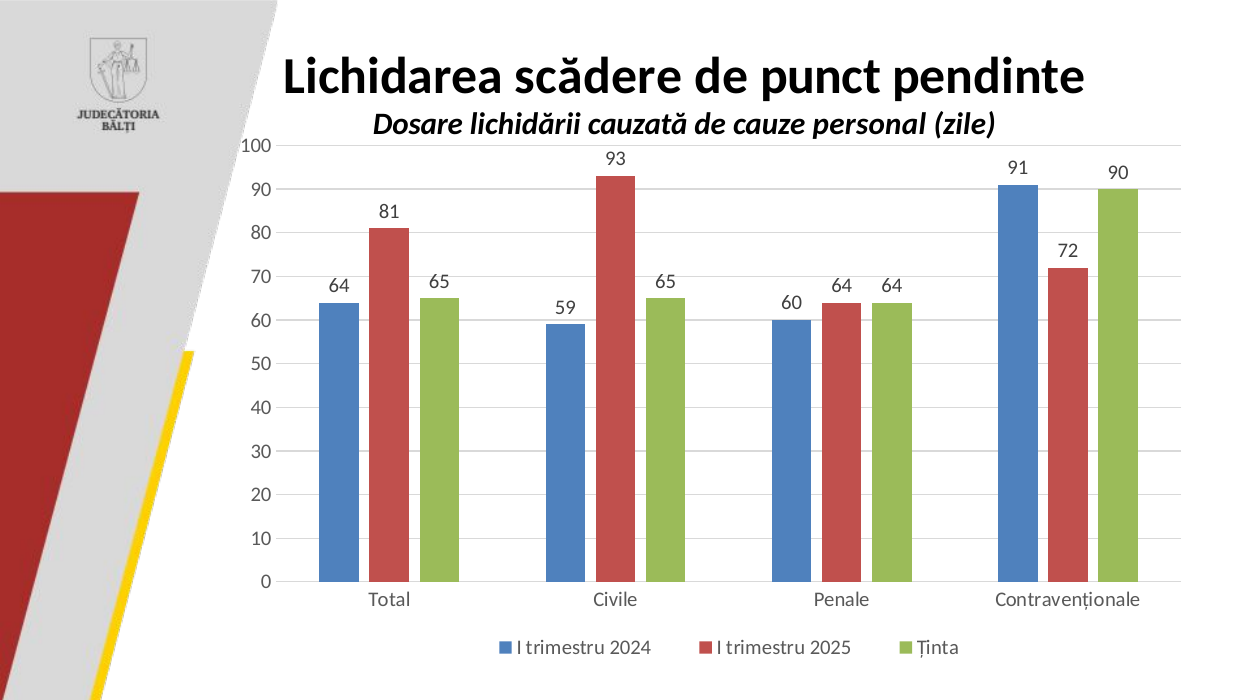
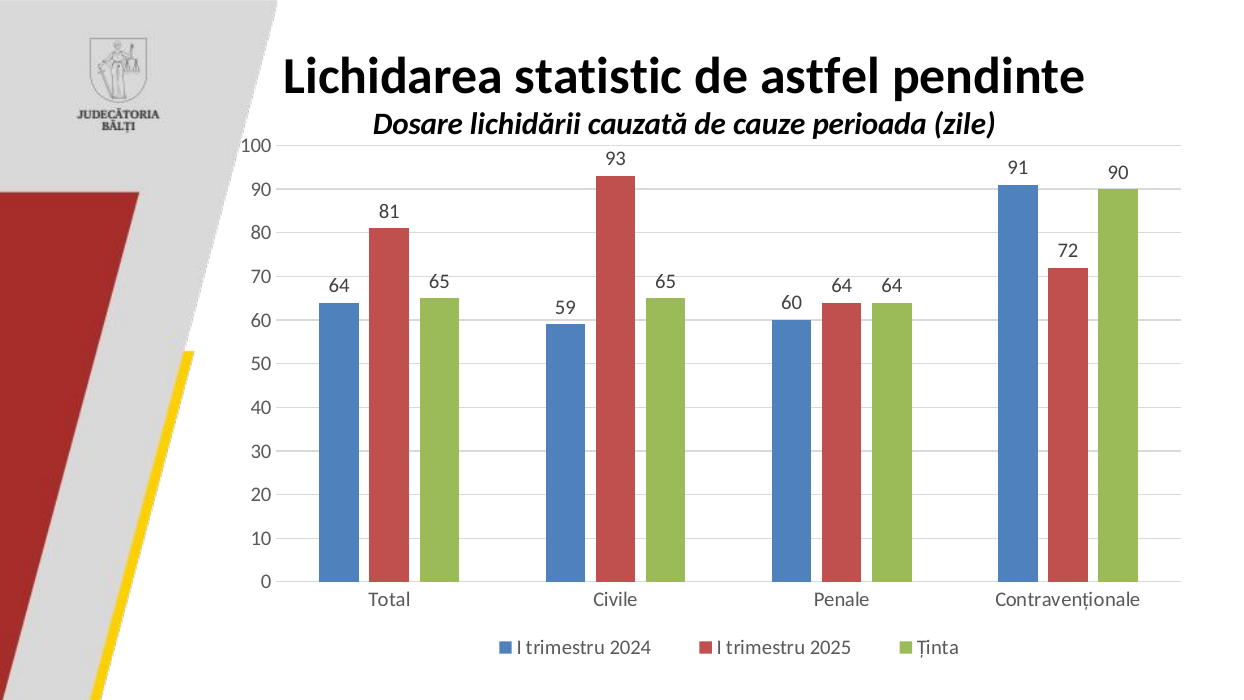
scădere: scădere -> statistic
punct: punct -> astfel
personal: personal -> perioada
